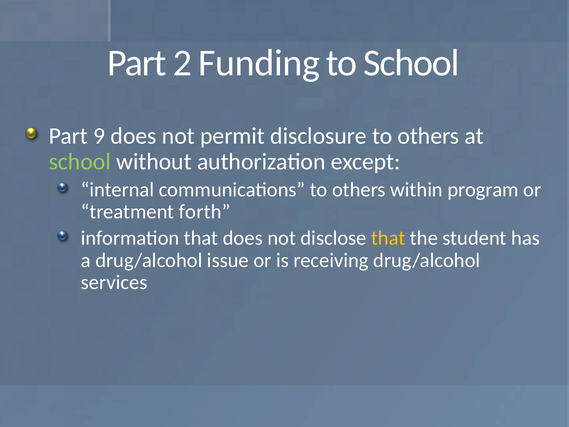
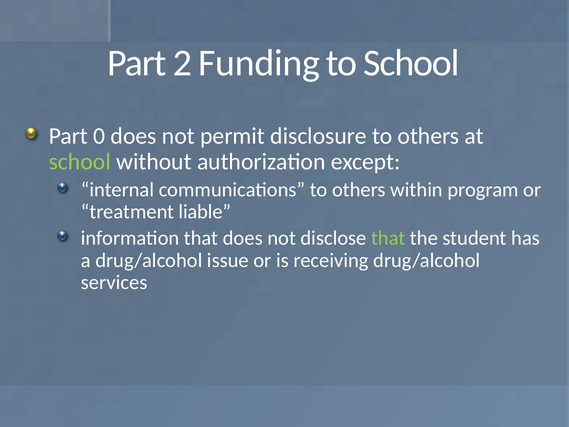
9: 9 -> 0
forth: forth -> liable
that at (388, 238) colour: yellow -> light green
